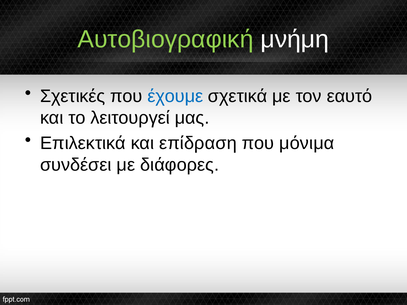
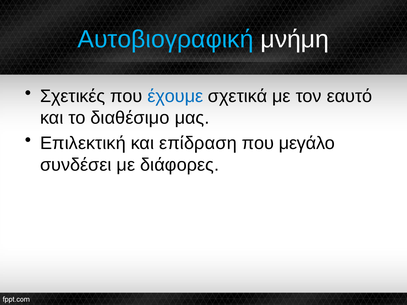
Αυτοβιογραφική colour: light green -> light blue
λειτουργεί: λειτουργεί -> διαθέσιμο
Επιλεκτικά: Επιλεκτικά -> Επιλεκτική
μόνιμα: μόνιμα -> μεγάλο
